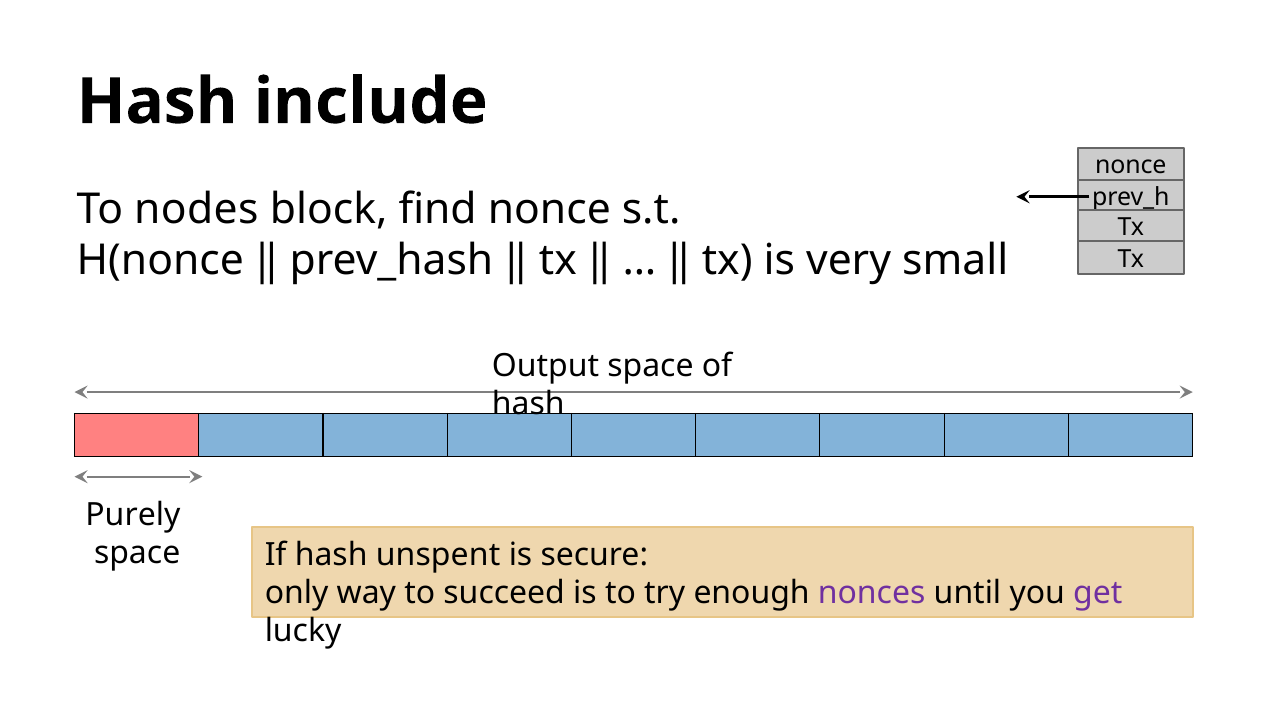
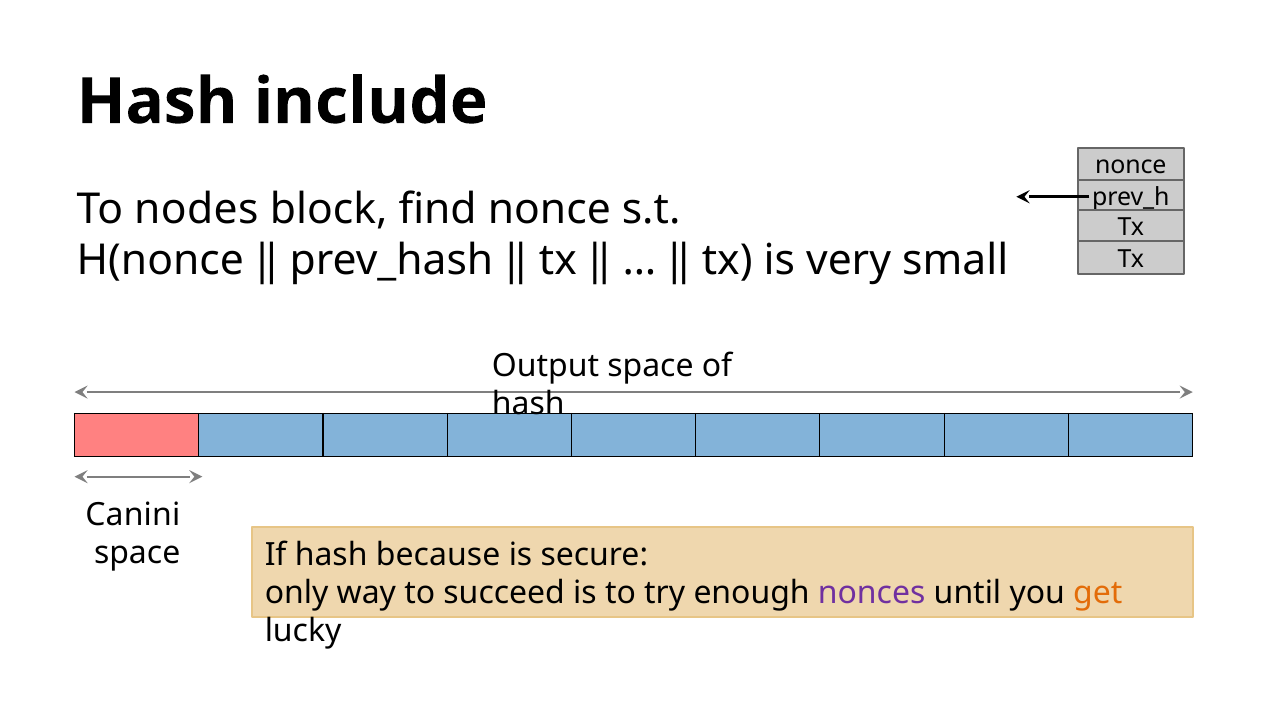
Purely: Purely -> Canini
unspent: unspent -> because
get colour: purple -> orange
